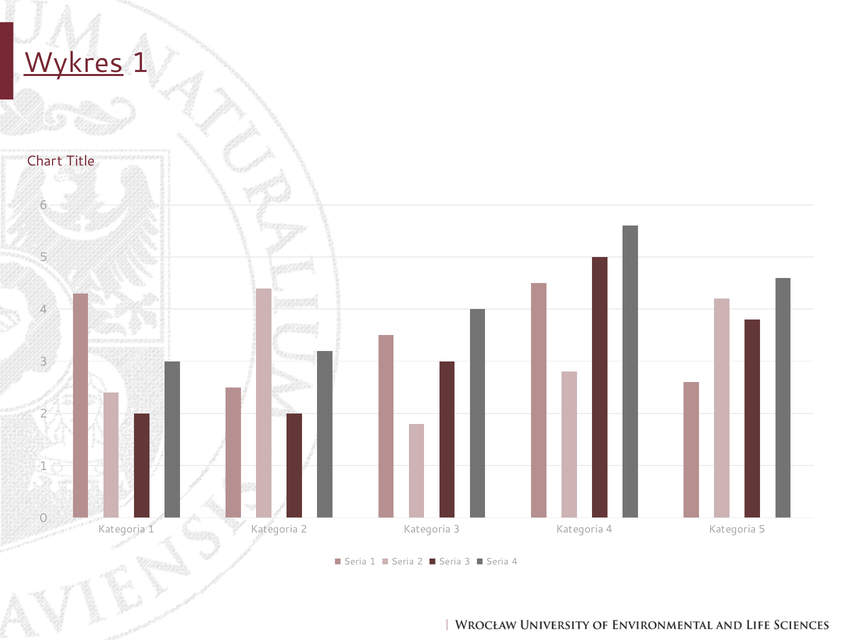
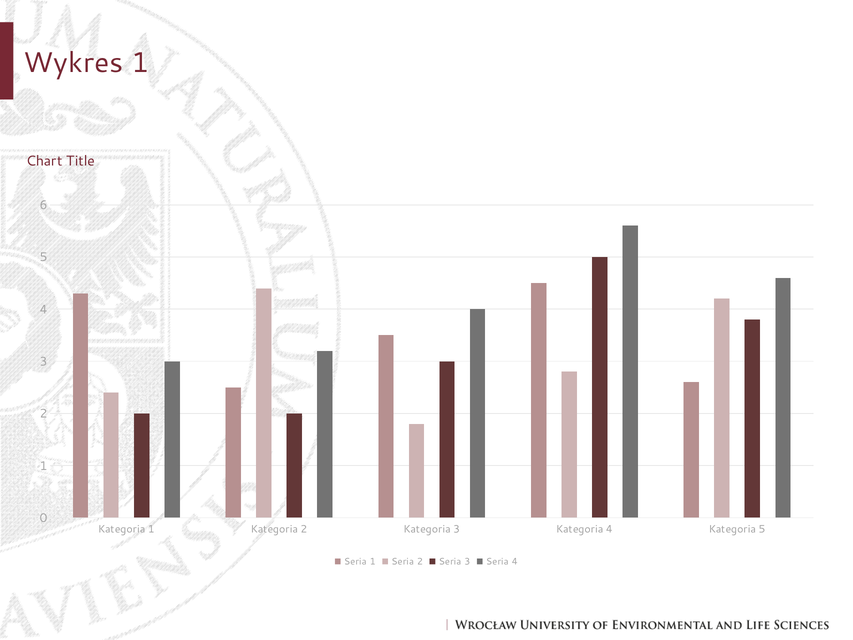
Wykres underline: present -> none
